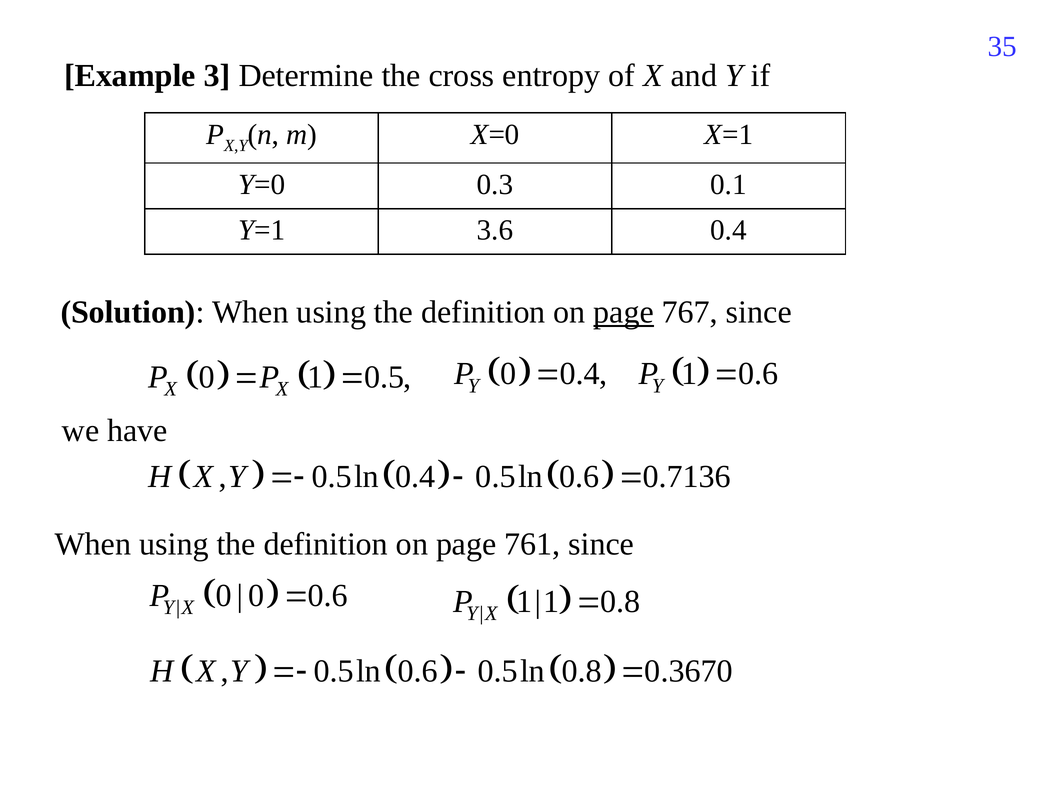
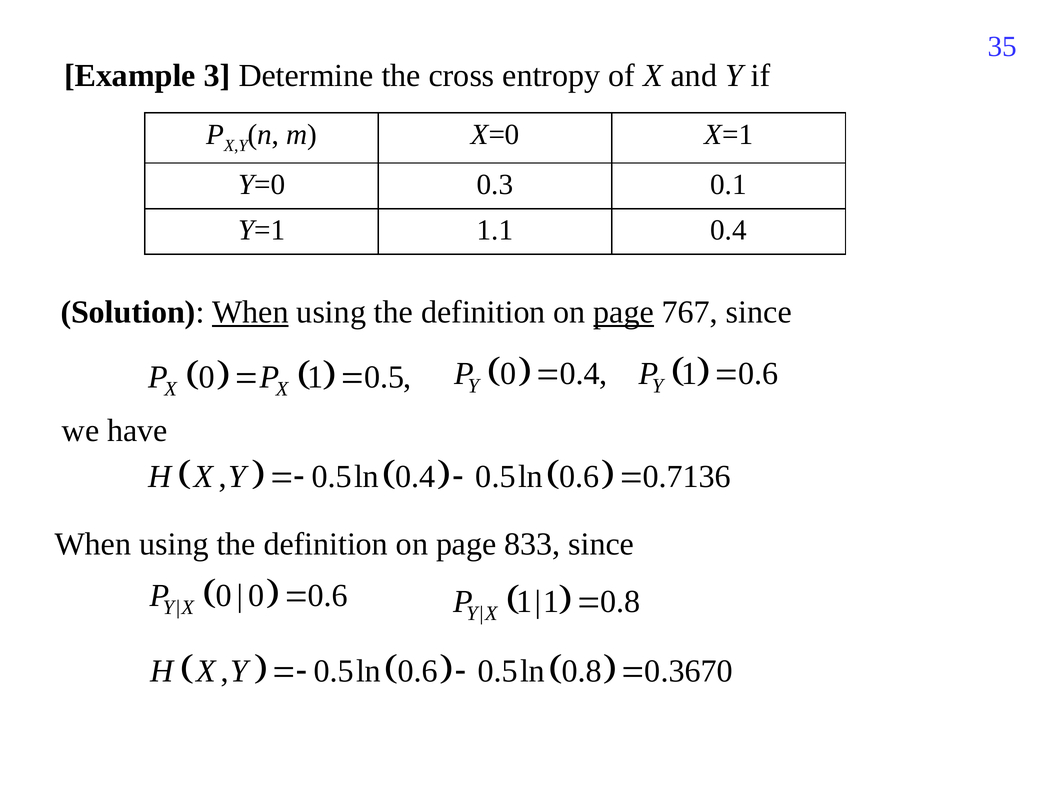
3.6: 3.6 -> 1.1
When at (250, 312) underline: none -> present
761: 761 -> 833
